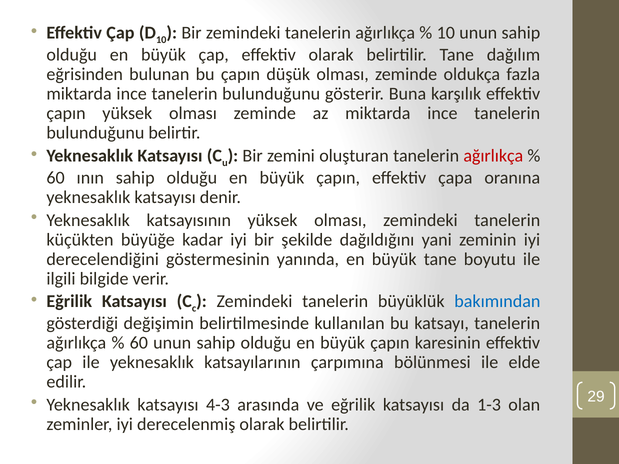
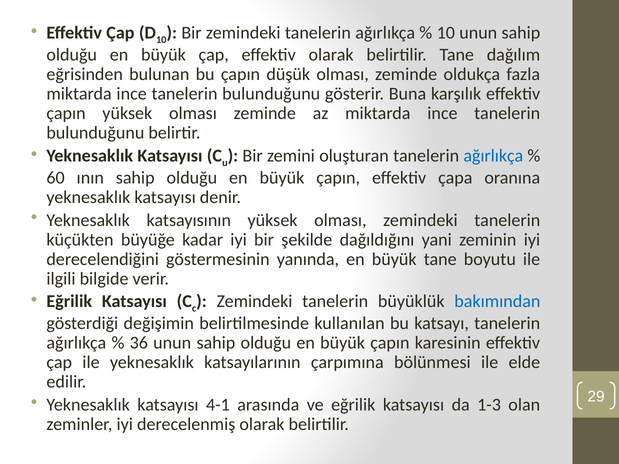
ağırlıkça at (493, 156) colour: red -> blue
60 at (139, 343): 60 -> 36
4-3: 4-3 -> 4-1
